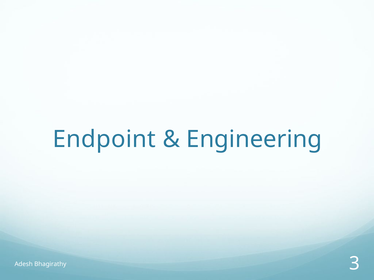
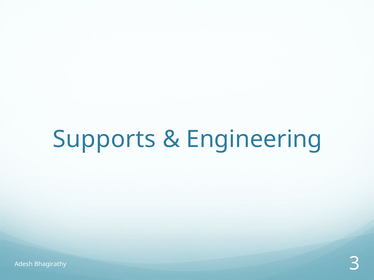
Endpoint: Endpoint -> Supports
